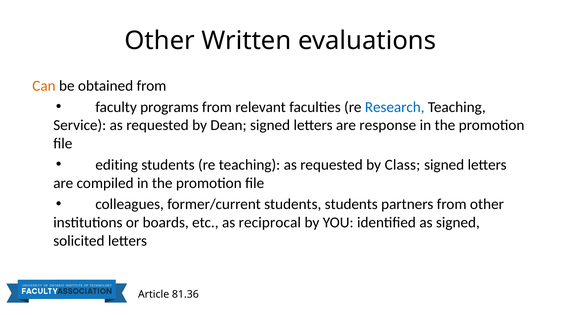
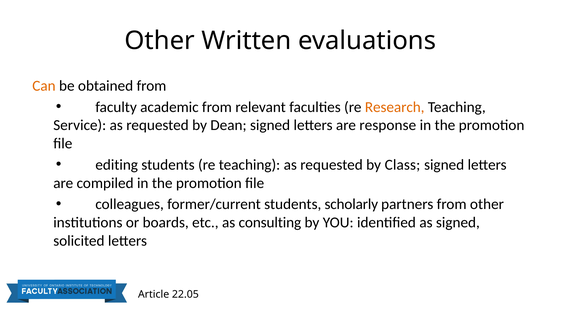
programs: programs -> academic
Research colour: blue -> orange
students students: students -> scholarly
reciprocal: reciprocal -> consulting
81.36: 81.36 -> 22.05
